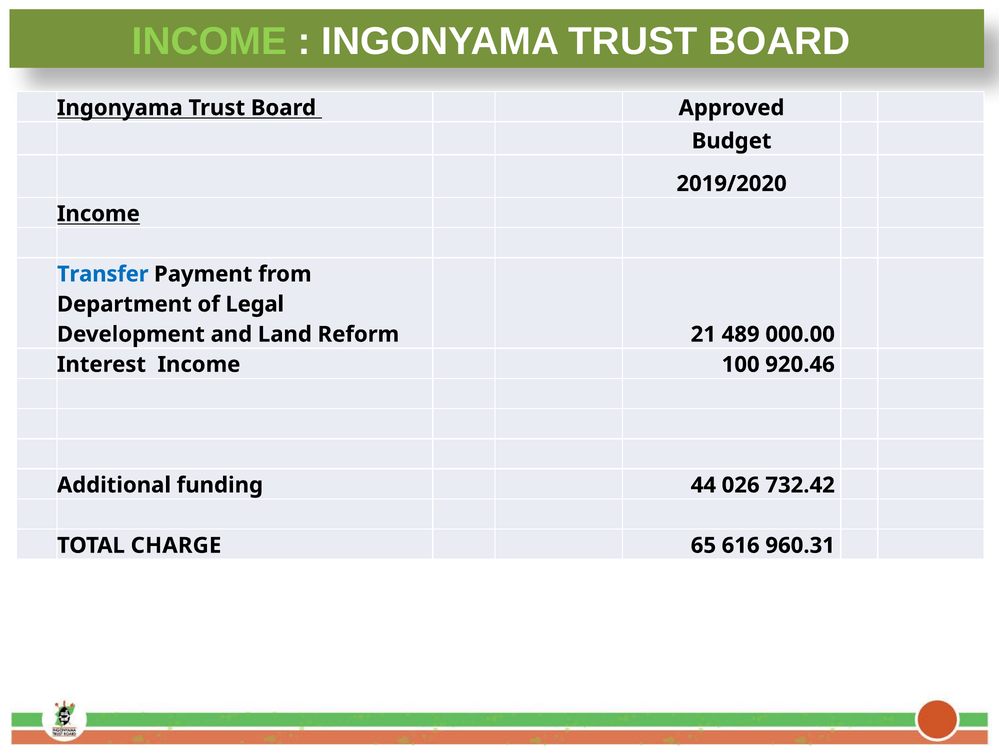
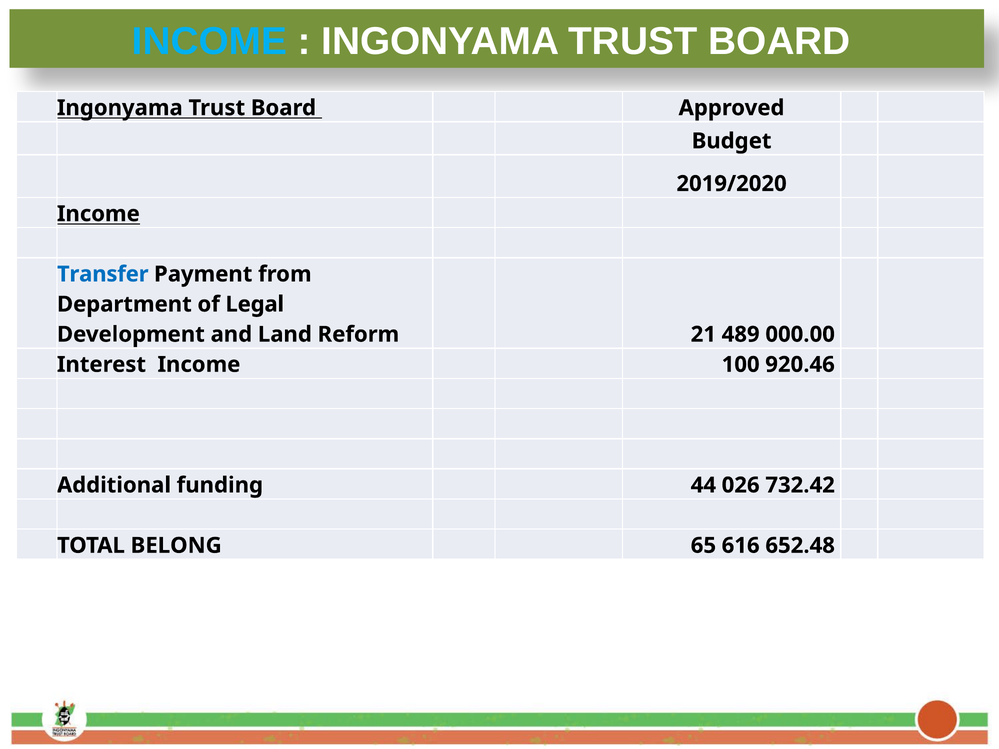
INCOME at (209, 41) colour: light green -> light blue
CHARGE: CHARGE -> BELONG
960.31: 960.31 -> 652.48
